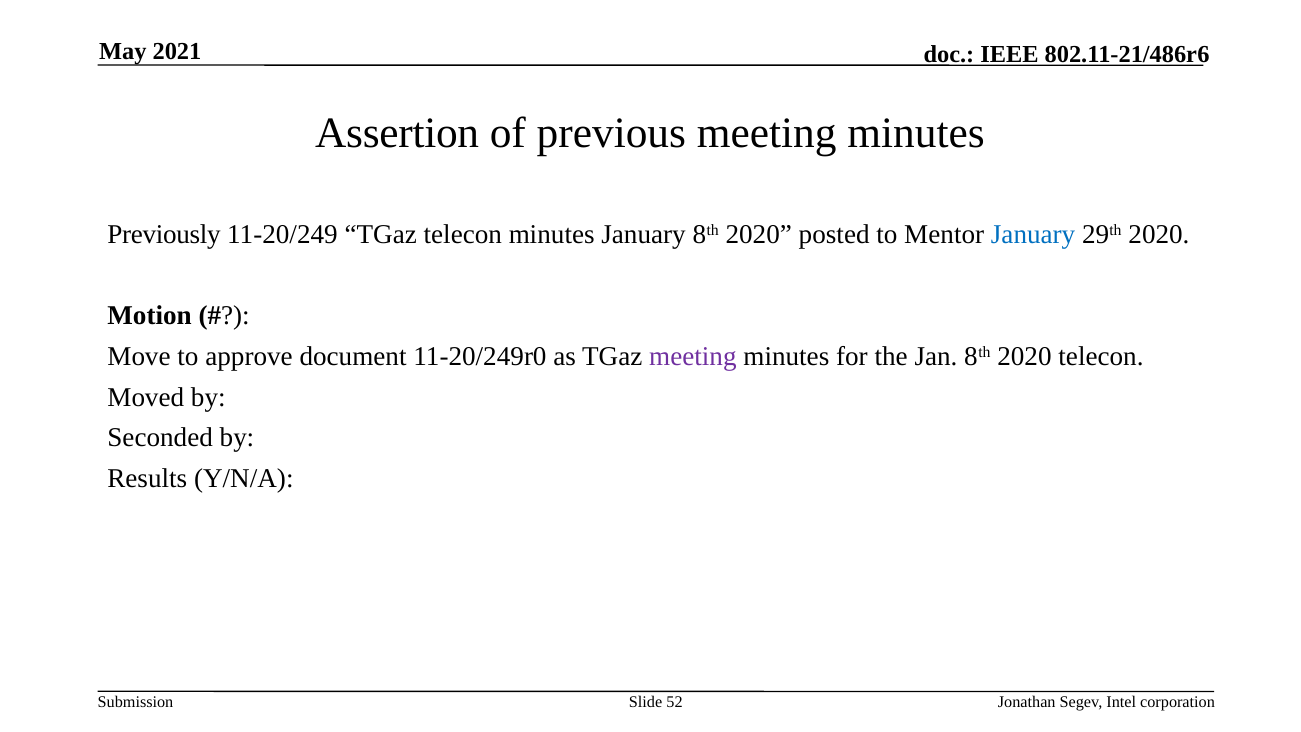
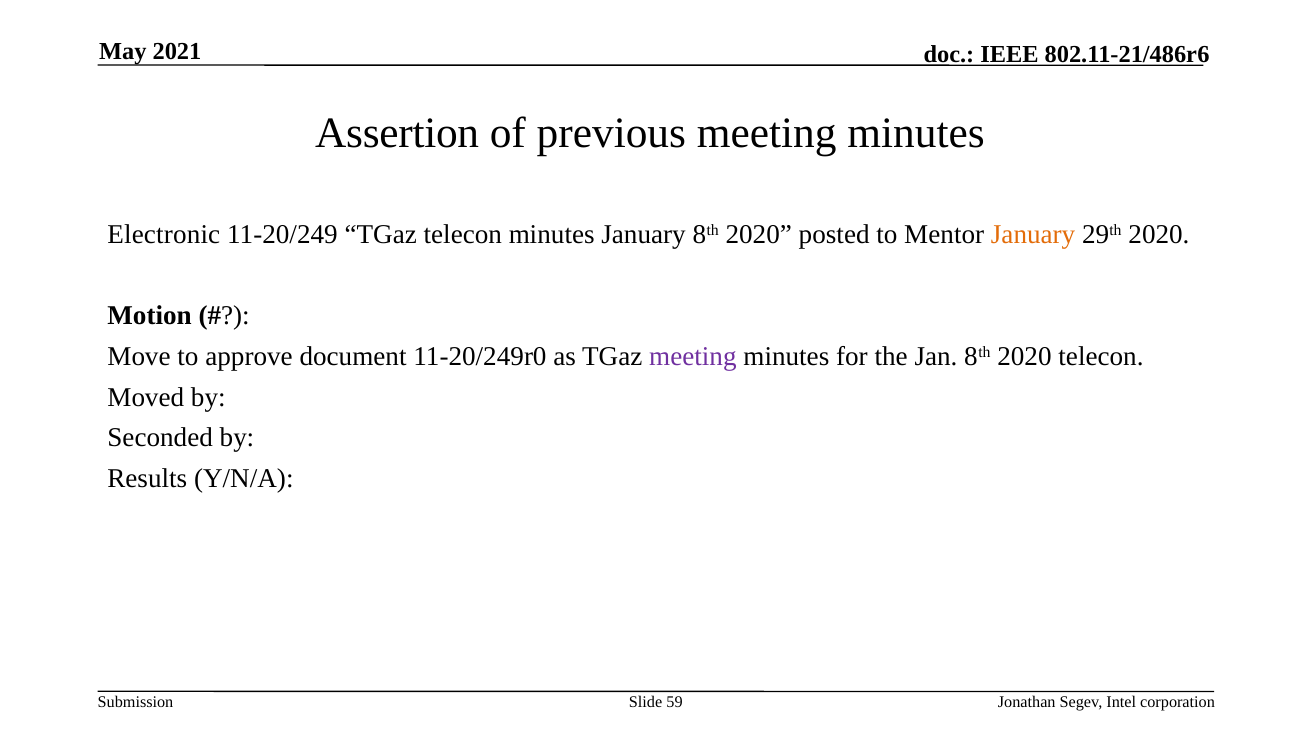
Previously: Previously -> Electronic
January at (1033, 234) colour: blue -> orange
52: 52 -> 59
